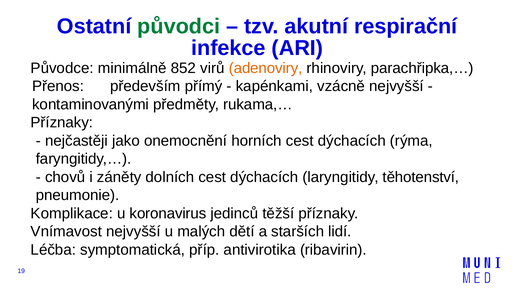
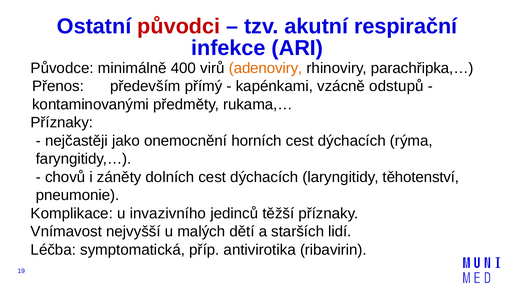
původci colour: green -> red
852: 852 -> 400
vzácně nejvyšší: nejvyšší -> odstupů
koronavirus: koronavirus -> invazivního
